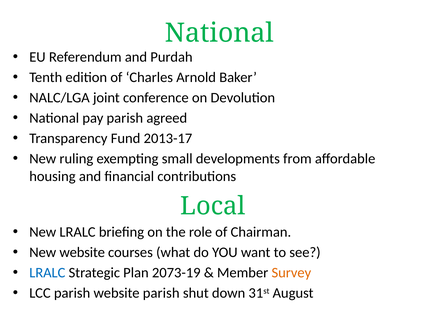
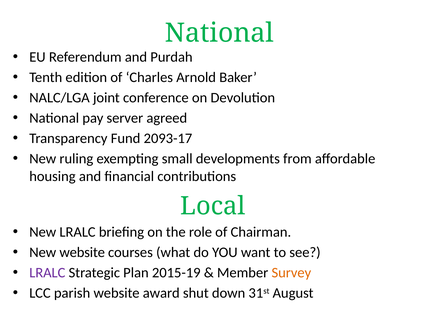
pay parish: parish -> server
2013-17: 2013-17 -> 2093-17
LRALC at (47, 273) colour: blue -> purple
2073-19: 2073-19 -> 2015-19
website parish: parish -> award
